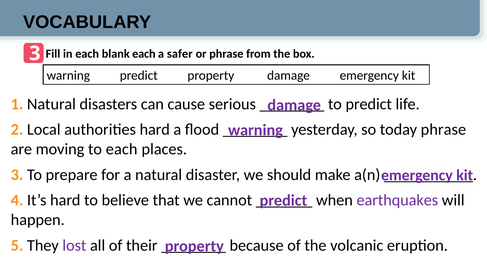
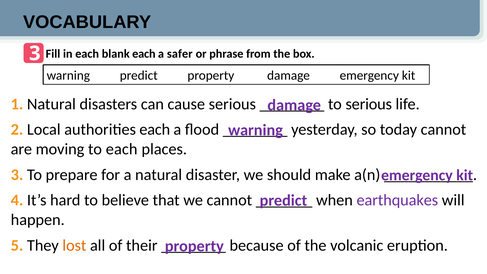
to predict: predict -> serious
authorities hard: hard -> each
today phrase: phrase -> cannot
lost colour: purple -> orange
